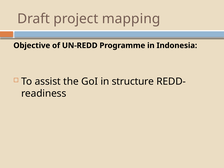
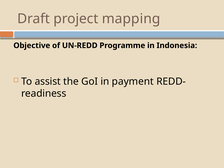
structure: structure -> payment
